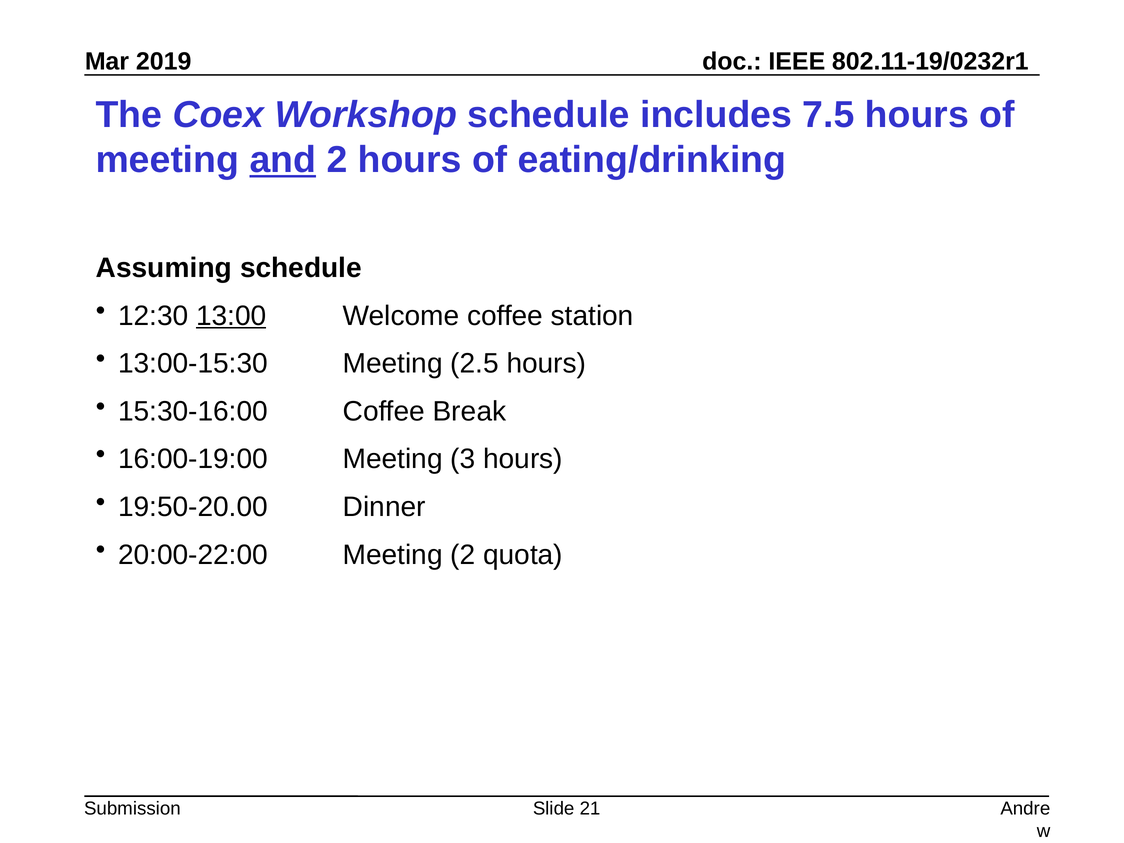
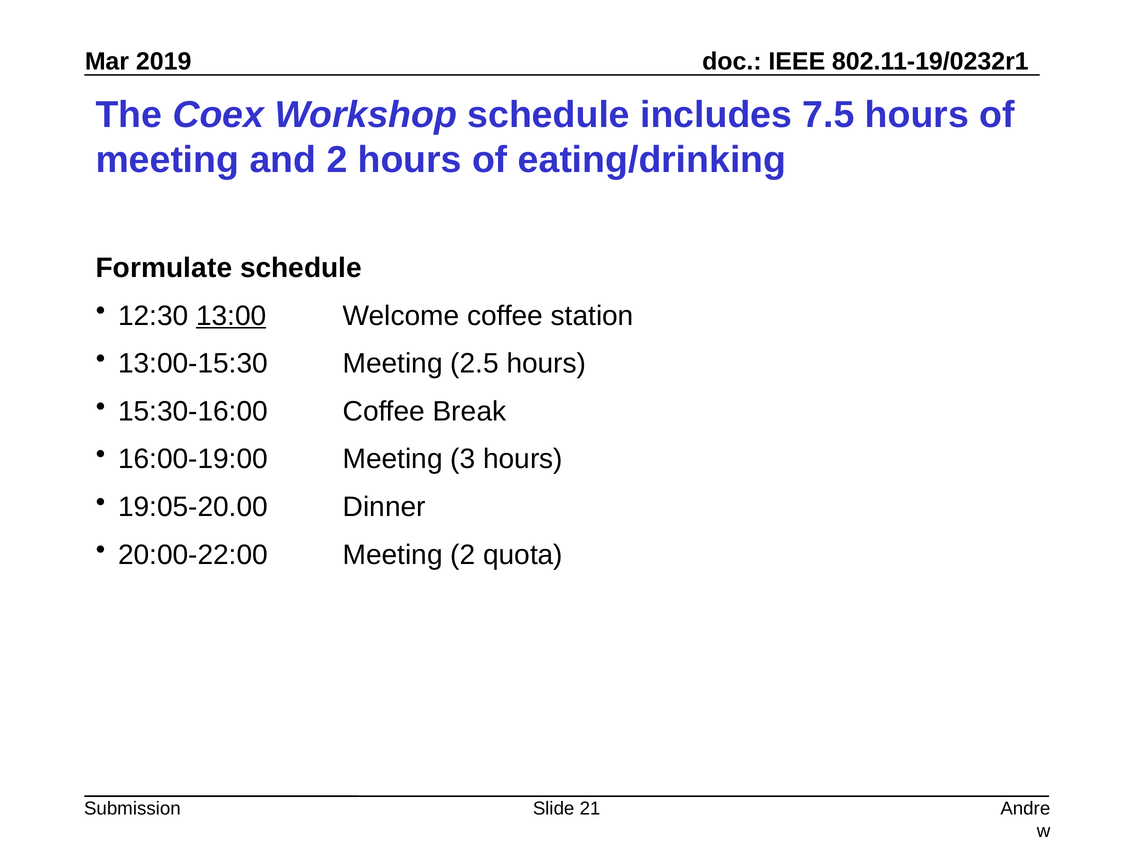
and underline: present -> none
Assuming: Assuming -> Formulate
19:50-20.00: 19:50-20.00 -> 19:05-20.00
